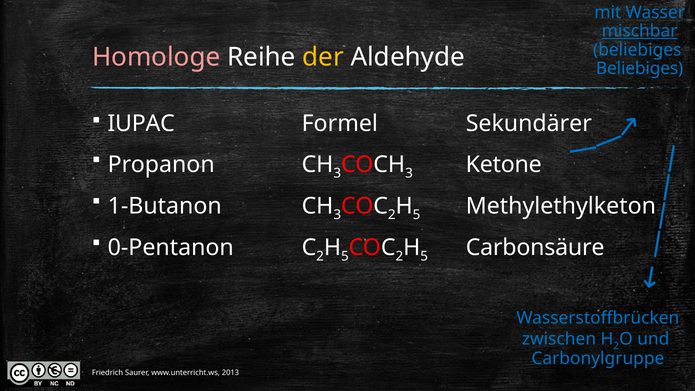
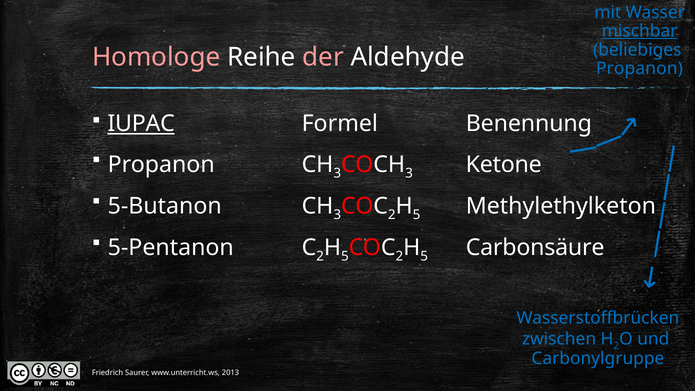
der colour: yellow -> pink
Beliebiges at (640, 69): Beliebiges -> Propanon
IUPAC underline: none -> present
Sekundärer: Sekundärer -> Benennung
1-Butanon: 1-Butanon -> 5-Butanon
0-Pentanon: 0-Pentanon -> 5-Pentanon
